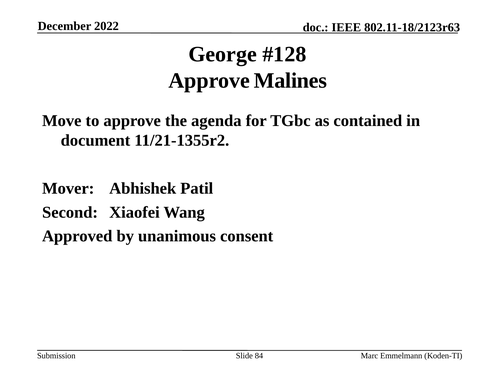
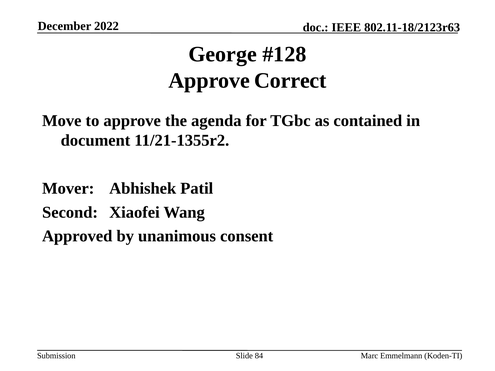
Malines: Malines -> Correct
